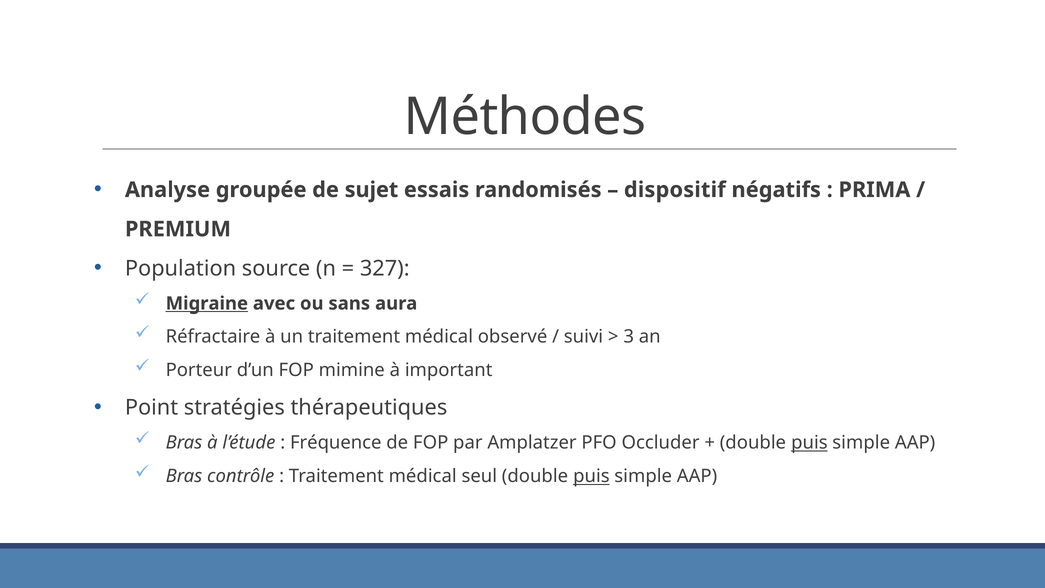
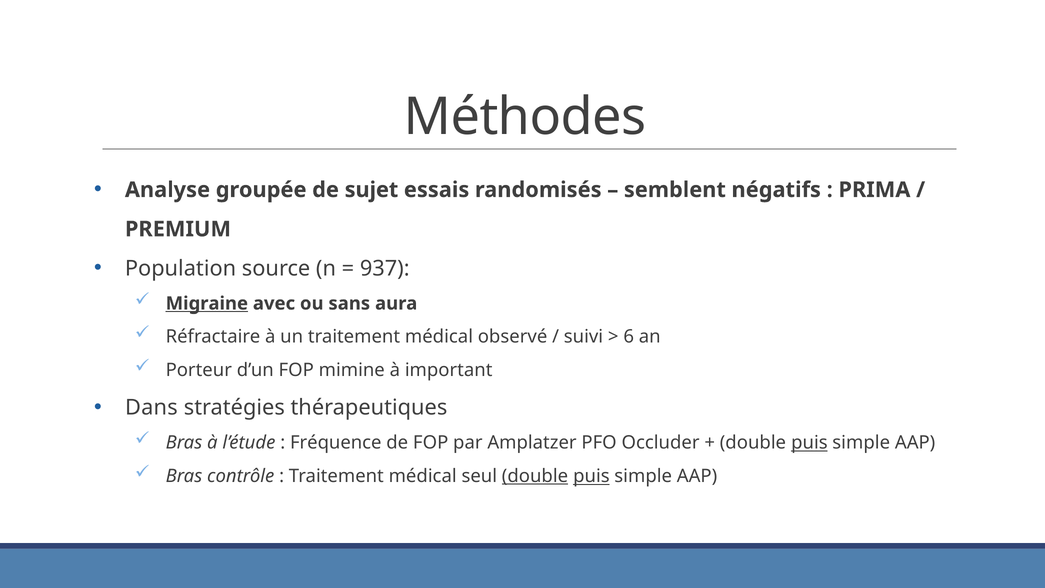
dispositif: dispositif -> semblent
327: 327 -> 937
3: 3 -> 6
Point: Point -> Dans
double at (535, 476) underline: none -> present
